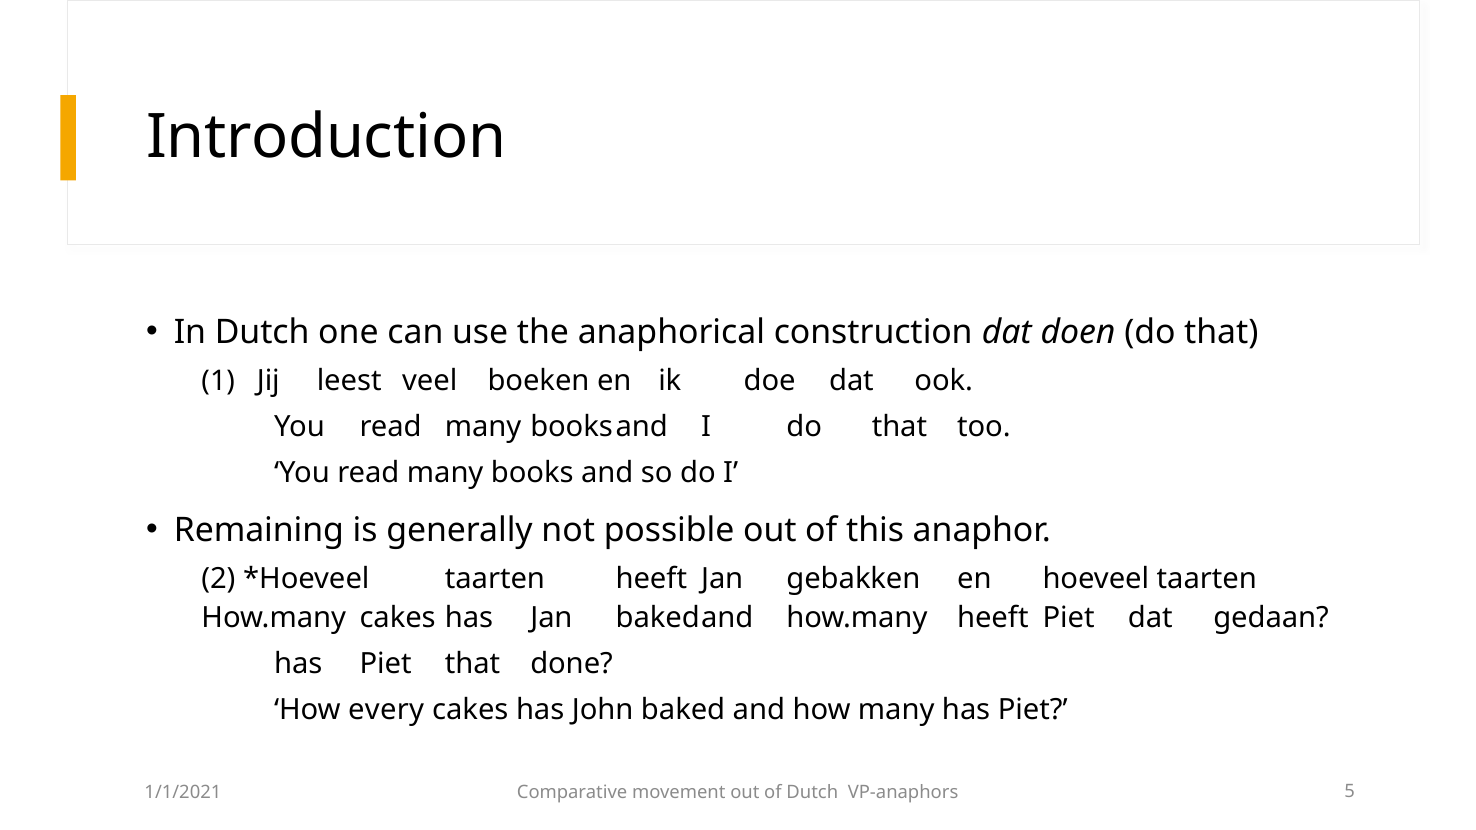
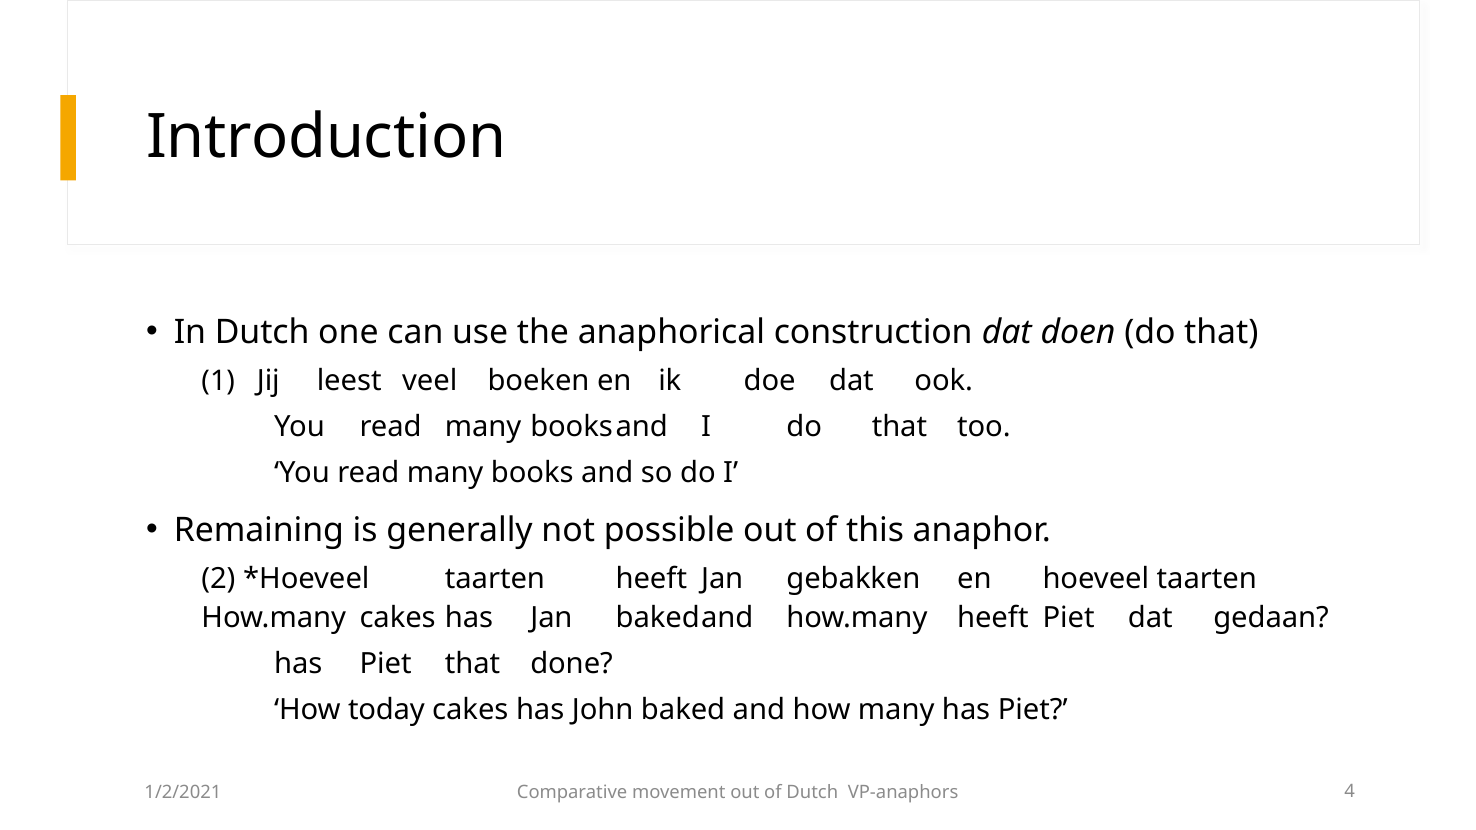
every: every -> today
1/1/2021: 1/1/2021 -> 1/2/2021
5: 5 -> 4
